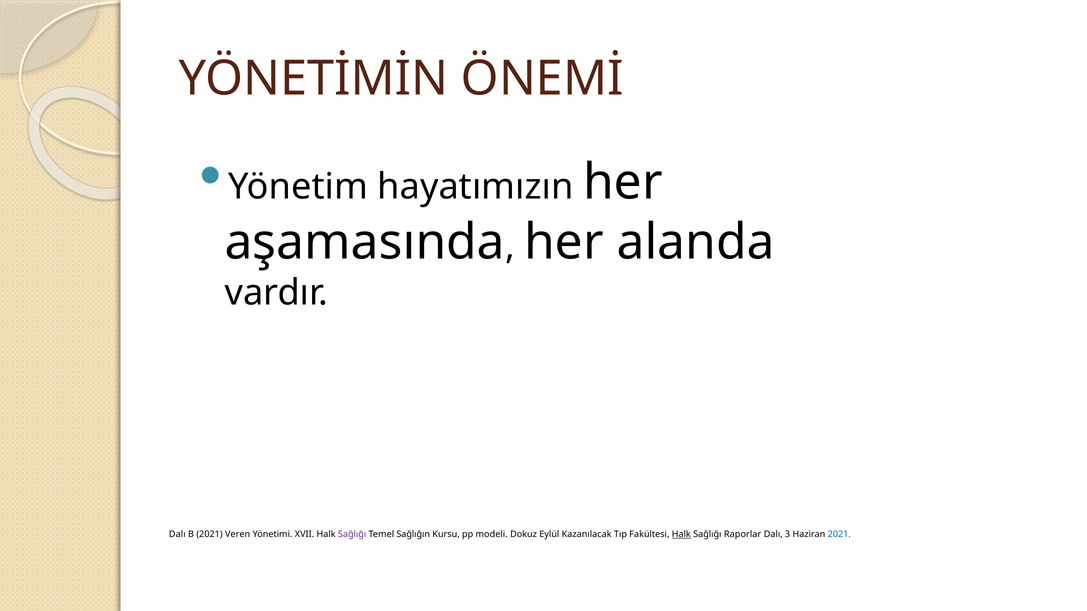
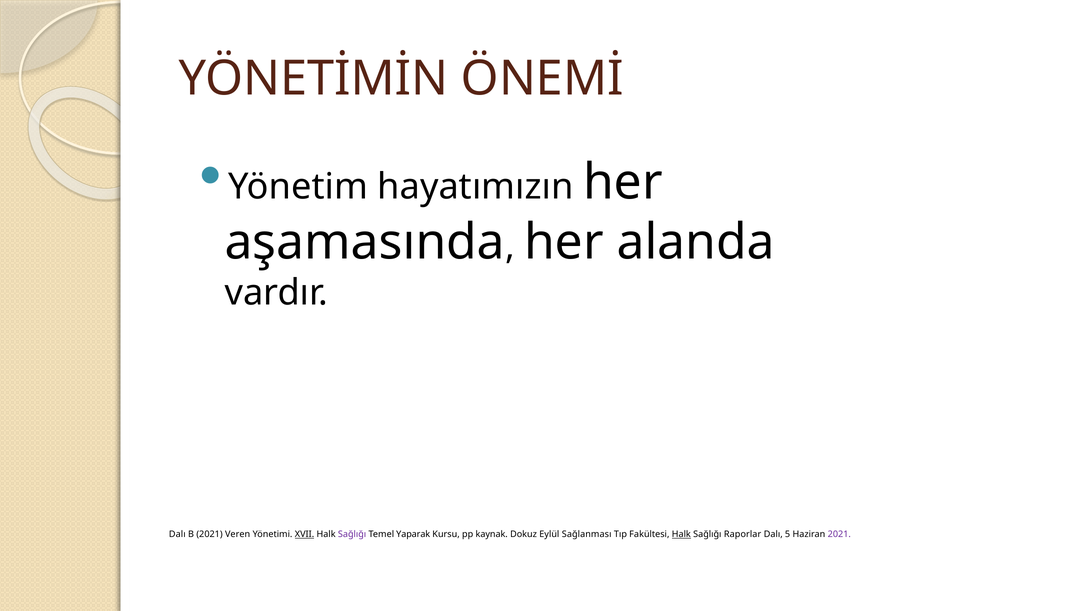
XVII underline: none -> present
Sağlığın: Sağlığın -> Yaparak
modeli: modeli -> kaynak
Kazanılacak: Kazanılacak -> Sağlanması
3: 3 -> 5
2021 at (839, 535) colour: blue -> purple
